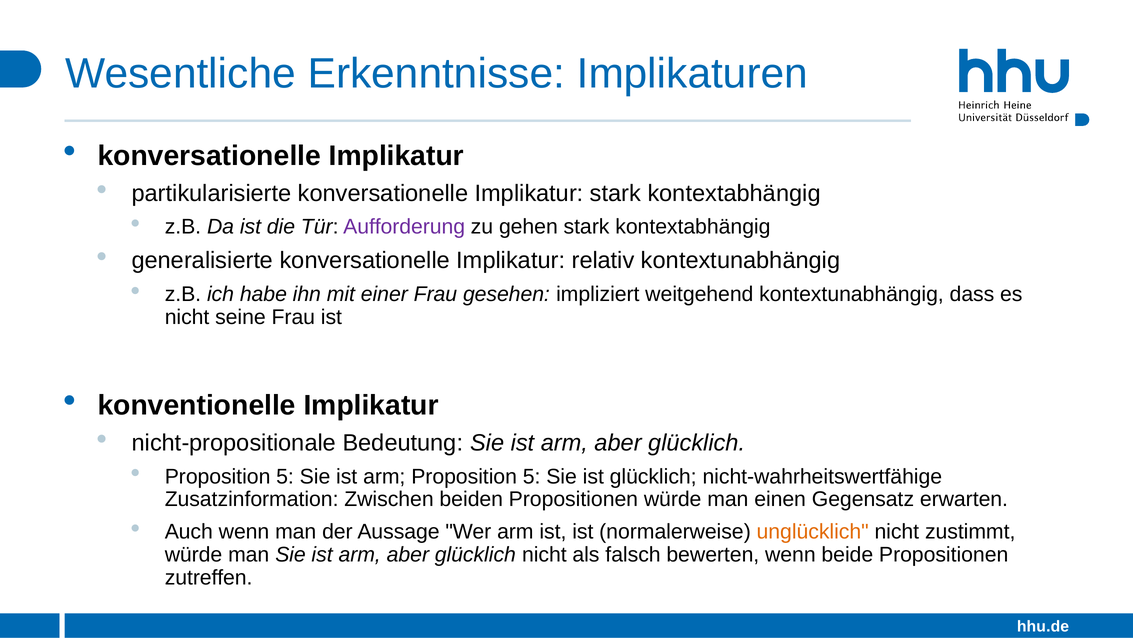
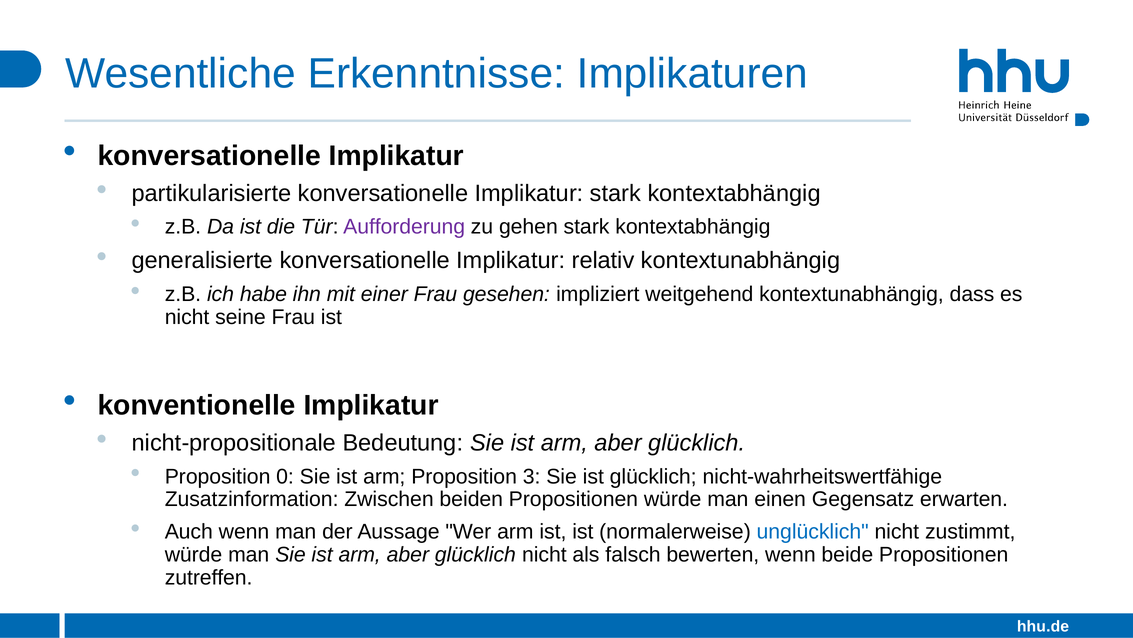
5 at (285, 477): 5 -> 0
arm Proposition 5: 5 -> 3
unglücklich colour: orange -> blue
